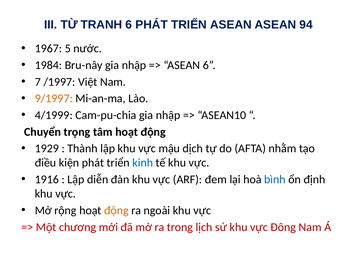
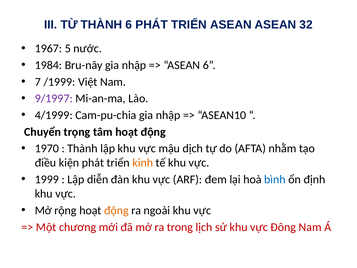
TỪ TRANH: TRANH -> THÀNH
94: 94 -> 32
/1997: /1997 -> /1999
9/1997 colour: orange -> purple
1929: 1929 -> 1970
kinh colour: blue -> orange
1916: 1916 -> 1999
